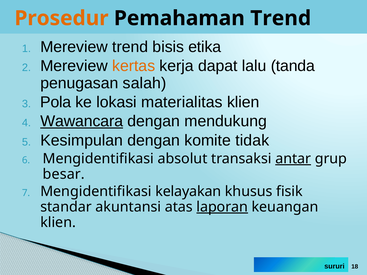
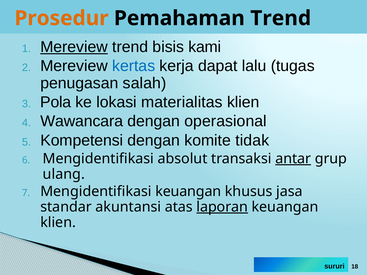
Mereview at (74, 47) underline: none -> present
etika: etika -> kami
kertas colour: orange -> blue
tanda: tanda -> tugas
Wawancara underline: present -> none
mendukung: mendukung -> operasional
Kesimpulan: Kesimpulan -> Kompetensi
besar: besar -> ulang
Mengidentifikasi kelayakan: kelayakan -> keuangan
fisik: fisik -> jasa
